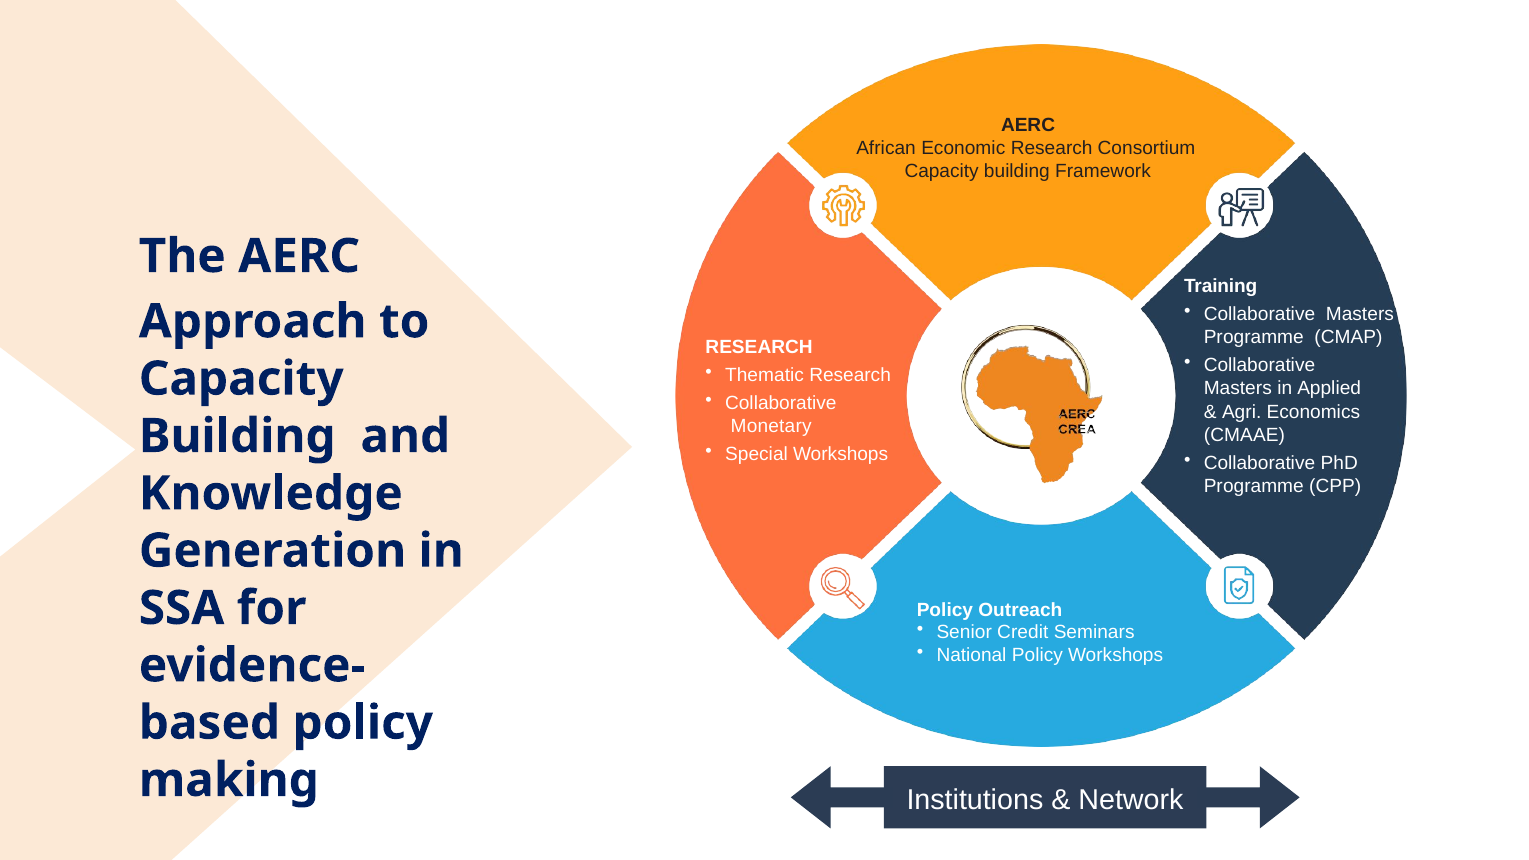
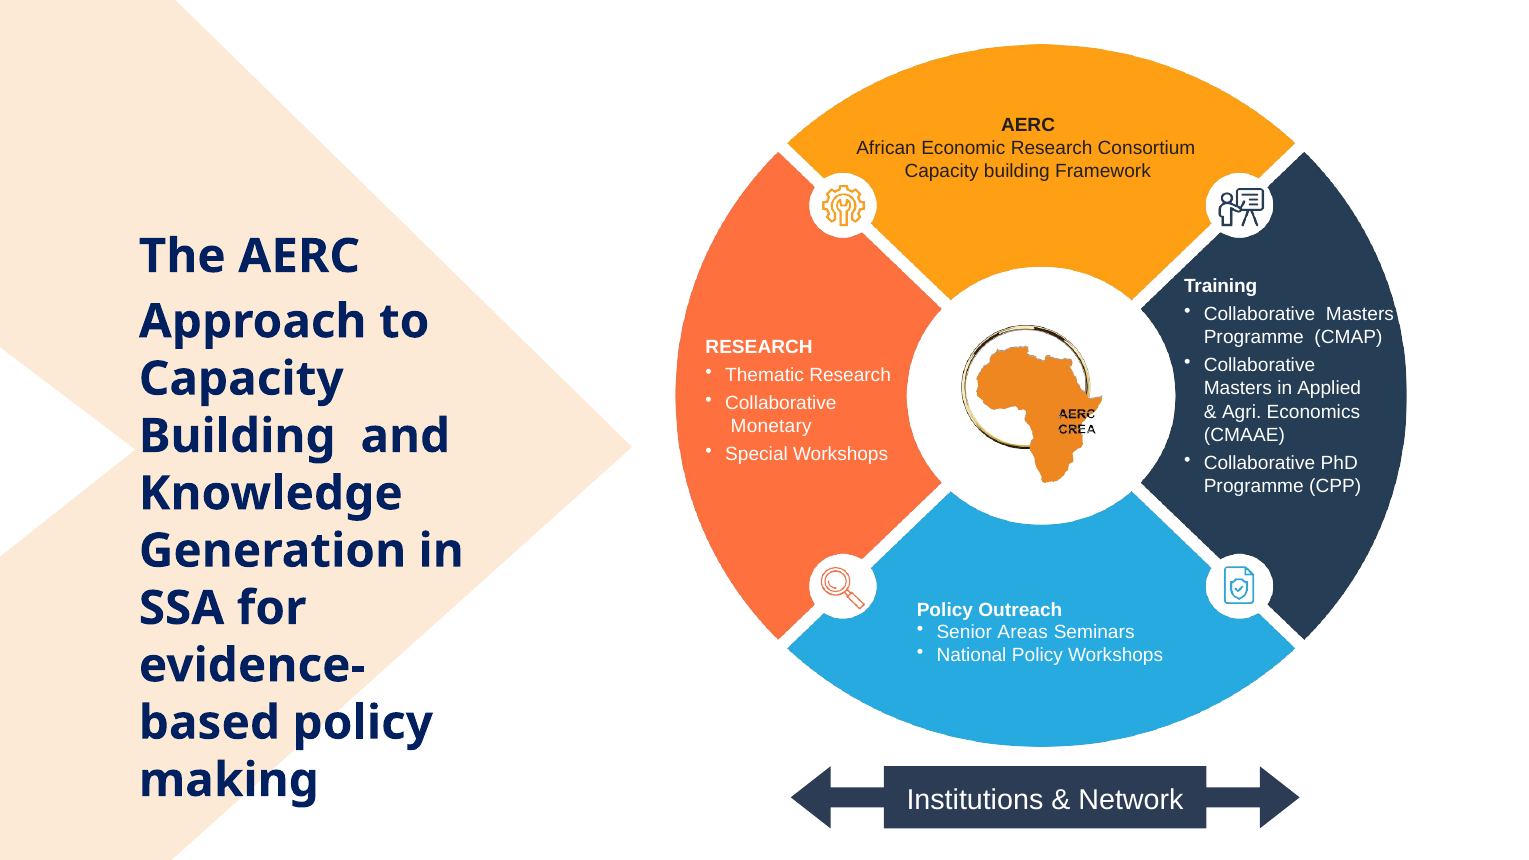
Credit: Credit -> Areas
